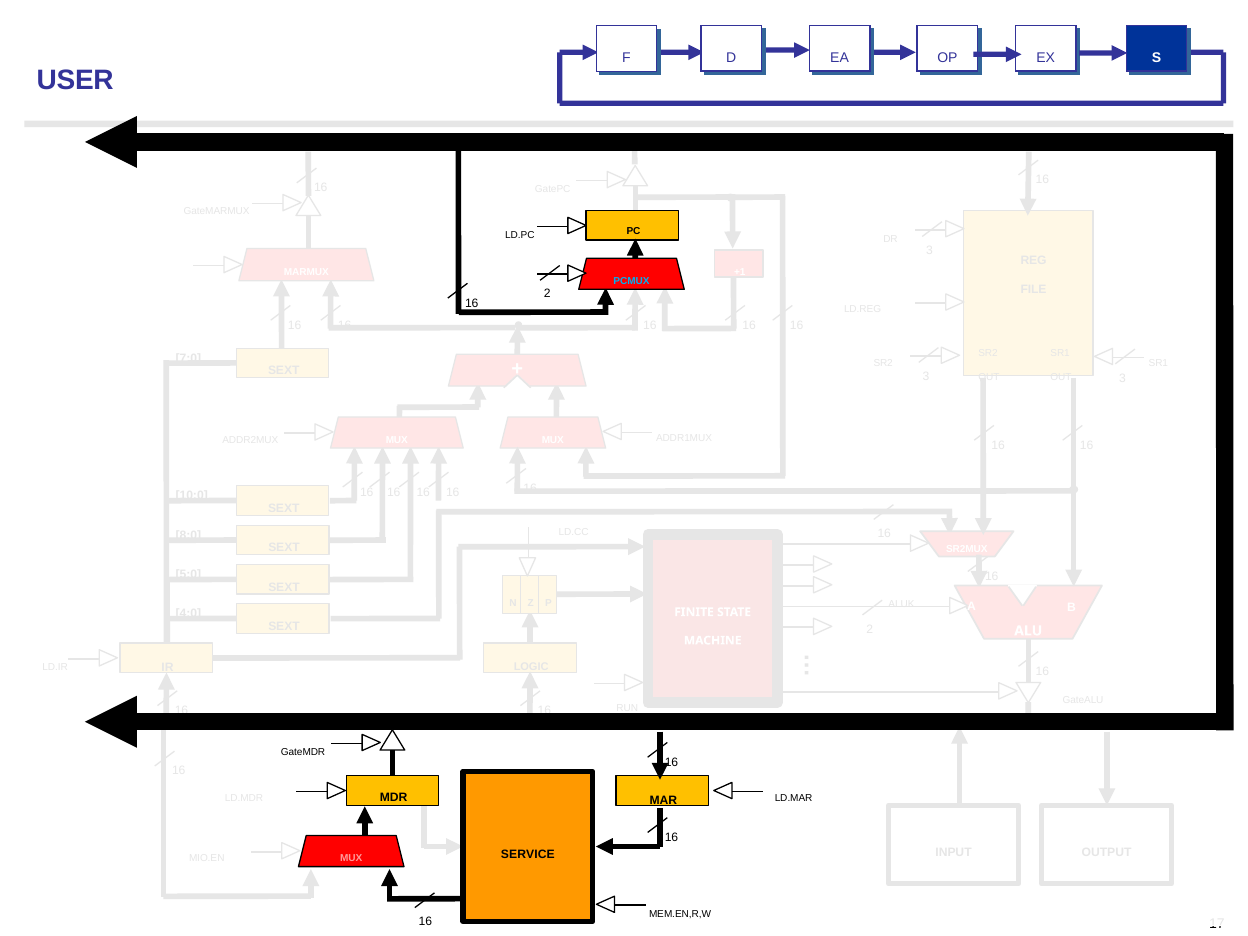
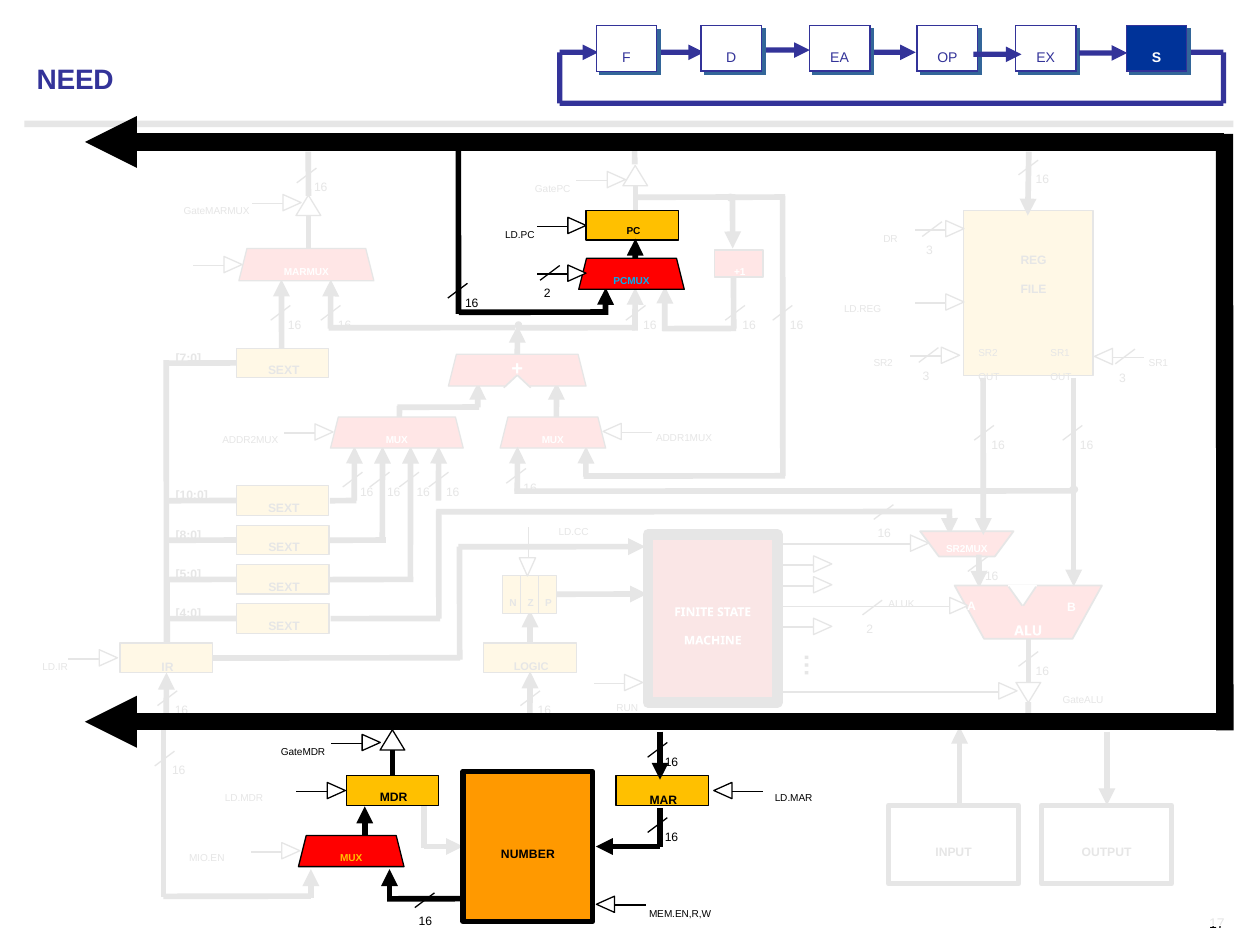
USER: USER -> NEED
SERVICE: SERVICE -> NUMBER
MUX at (351, 858) colour: pink -> yellow
